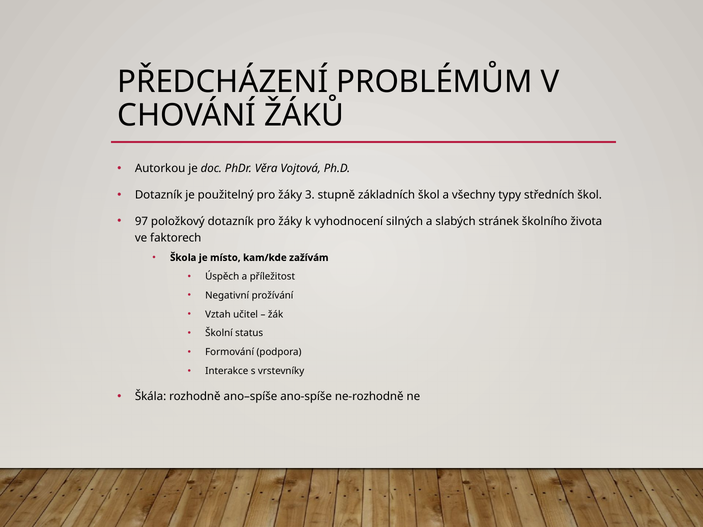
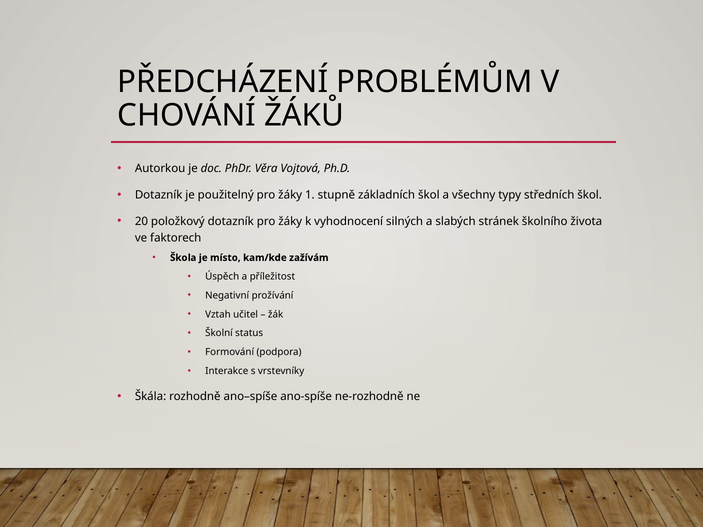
3: 3 -> 1
97: 97 -> 20
